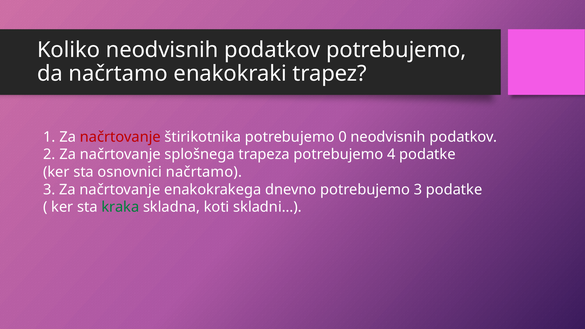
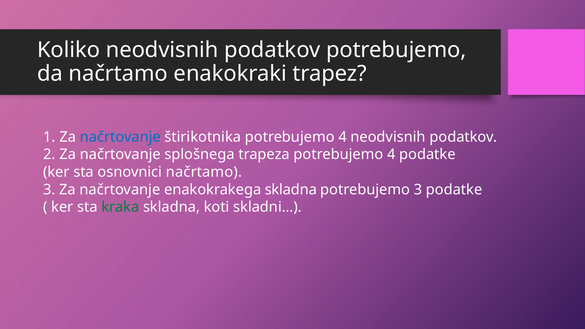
načrtovanje at (120, 137) colour: red -> blue
štirikotnika potrebujemo 0: 0 -> 4
enakokrakega dnevno: dnevno -> skladna
